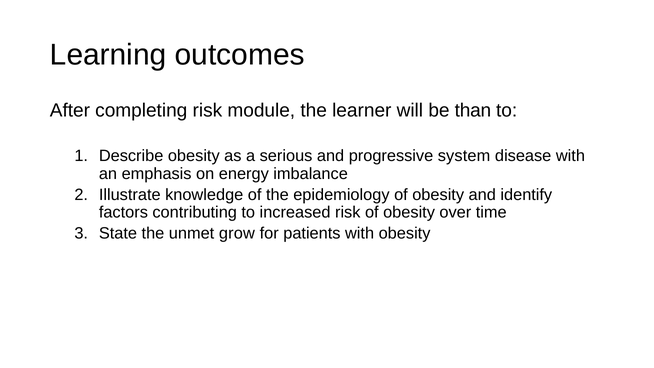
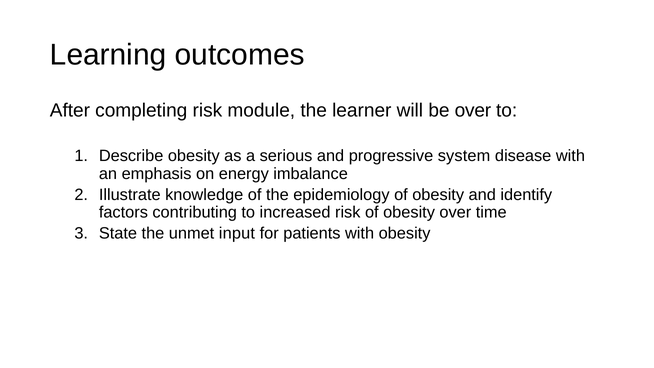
be than: than -> over
grow: grow -> input
